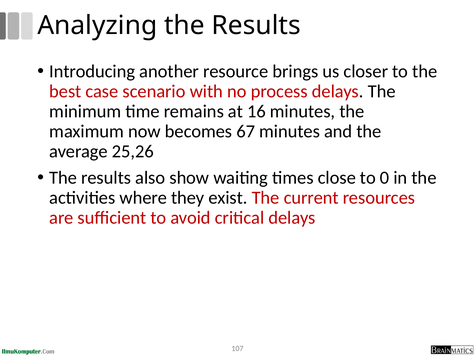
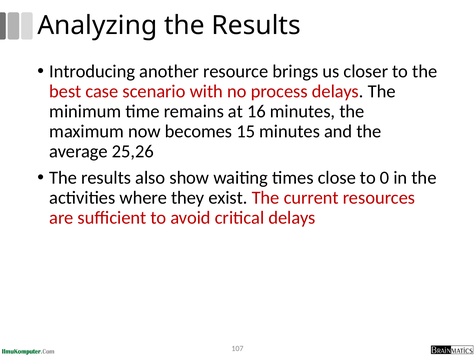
67: 67 -> 15
